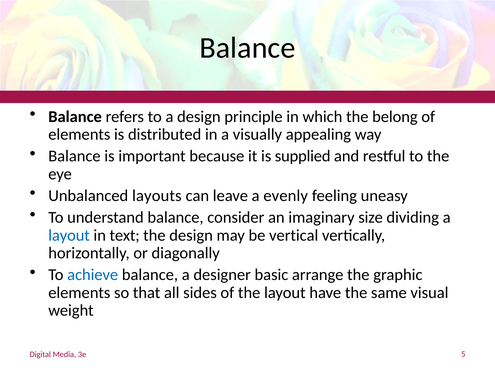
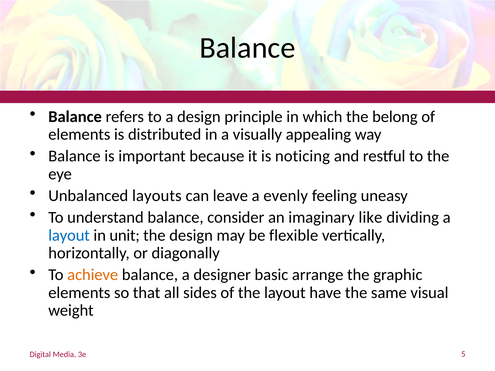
supplied: supplied -> noticing
size: size -> like
text: text -> unit
vertical: vertical -> flexible
achieve colour: blue -> orange
